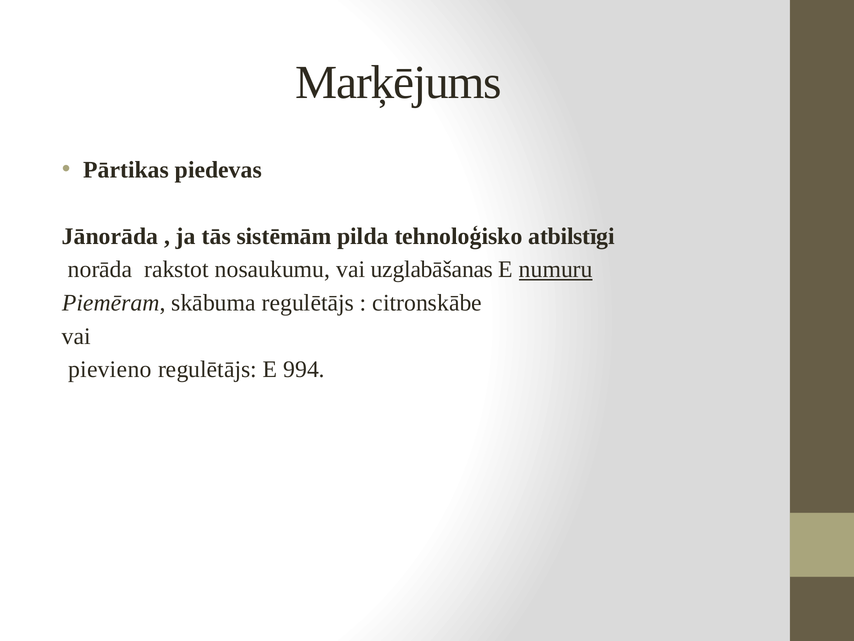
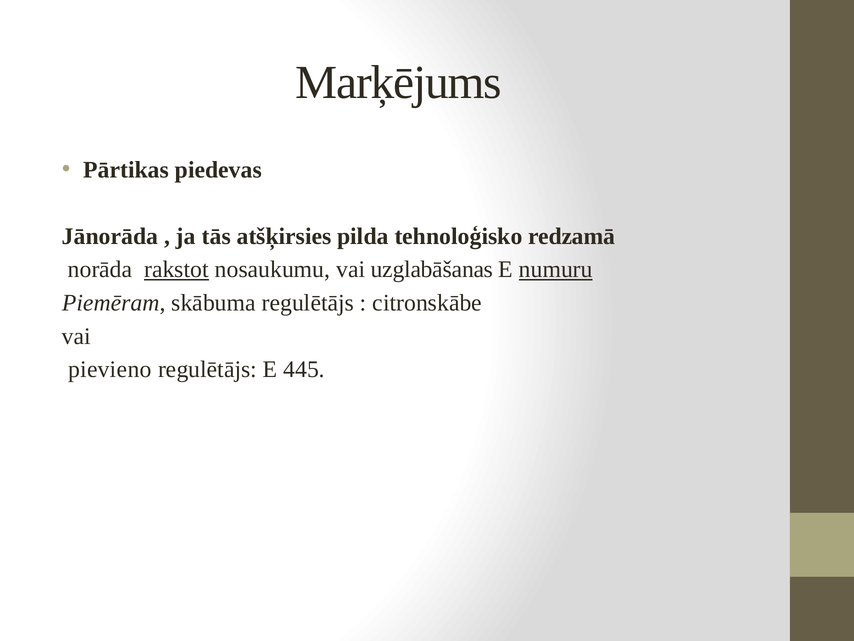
sistēmām: sistēmām -> atšķirsies
atbilstīgi: atbilstīgi -> redzamā
rakstot underline: none -> present
994: 994 -> 445
